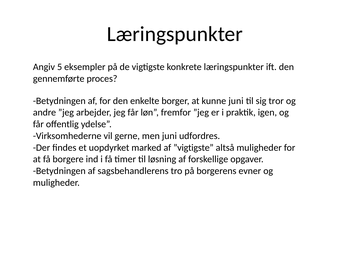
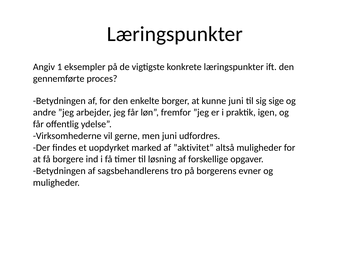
5: 5 -> 1
tror: tror -> sige
”vigtigste: ”vigtigste -> ”aktivitet
